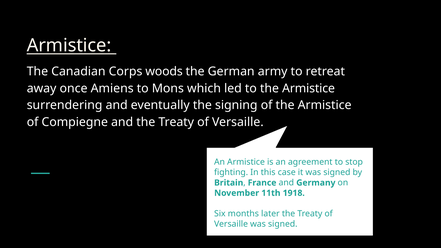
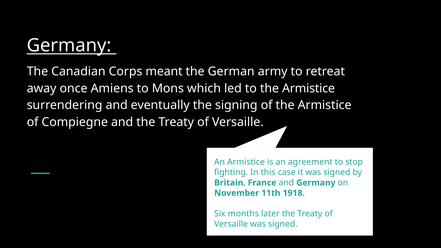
Armistice at (69, 45): Armistice -> Germany
woods: woods -> meant
